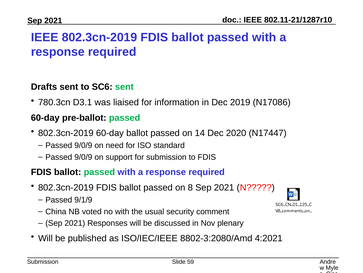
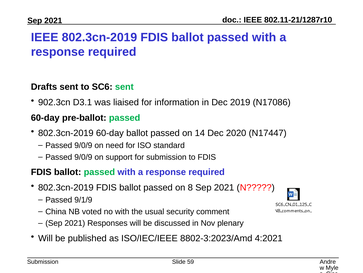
780.3cn: 780.3cn -> 902.3cn
8802-3:2080/Amd: 8802-3:2080/Amd -> 8802-3:2023/Amd
